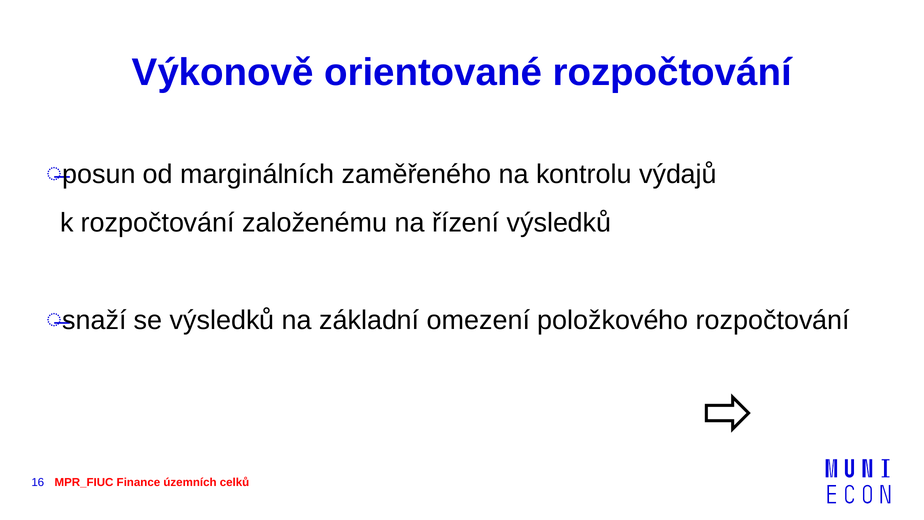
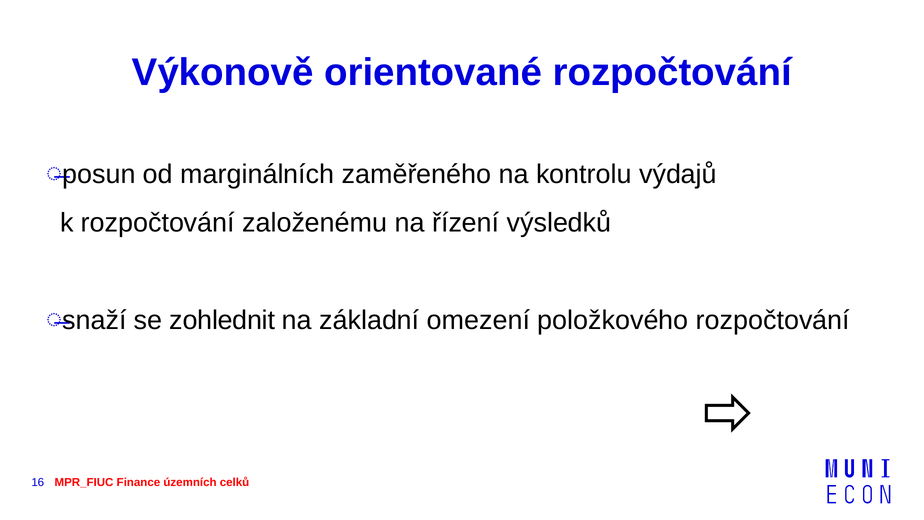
se výsledků: výsledků -> zohlednit
